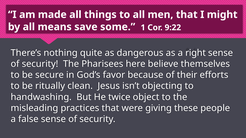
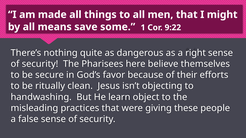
twice: twice -> learn
